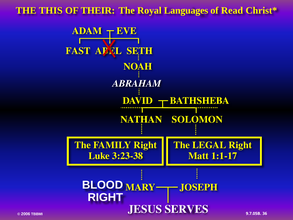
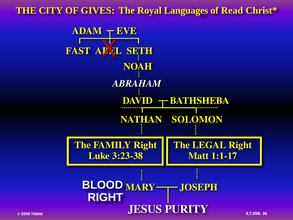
THIS: THIS -> CITY
THEIR: THEIR -> GIVES
SERVES: SERVES -> PURITY
